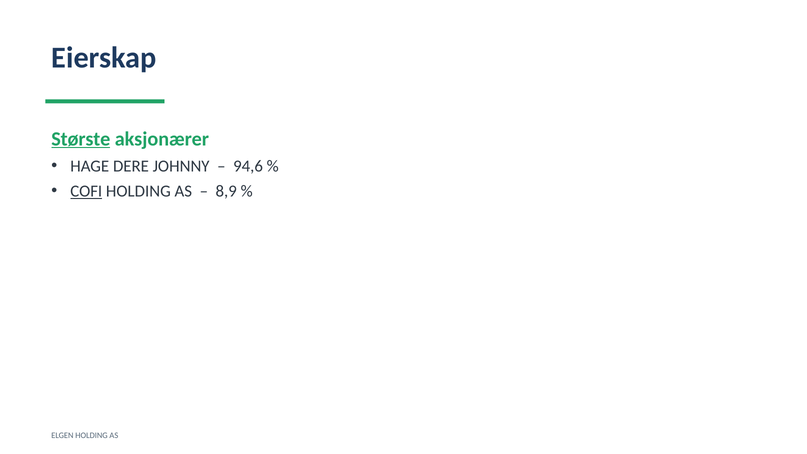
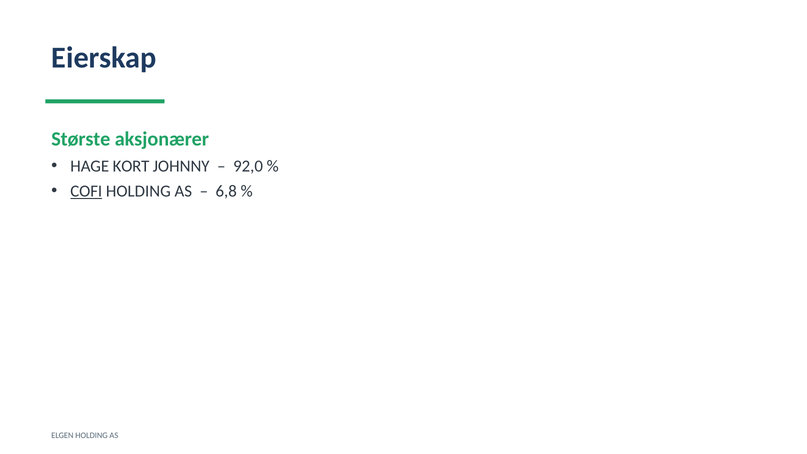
Største underline: present -> none
DERE: DERE -> KORT
94,6: 94,6 -> 92,0
8,9: 8,9 -> 6,8
